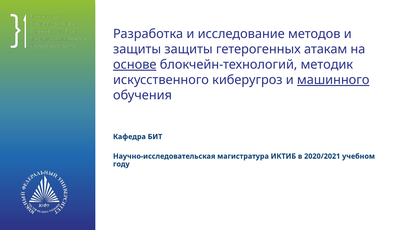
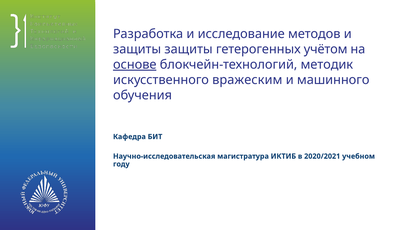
атакам: атакам -> учётом
киберугроз: киберугроз -> вражеским
машинного underline: present -> none
